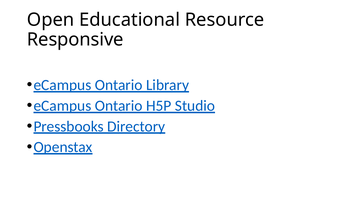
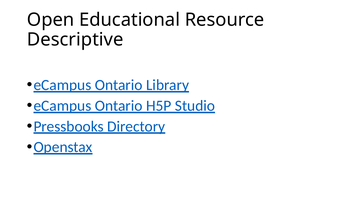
Responsive: Responsive -> Descriptive
